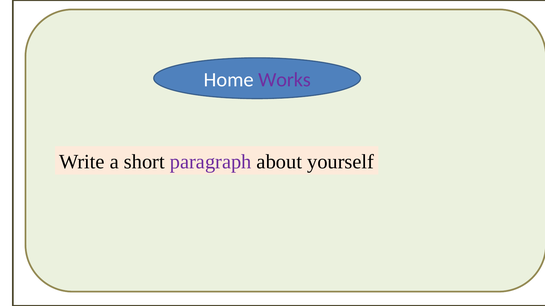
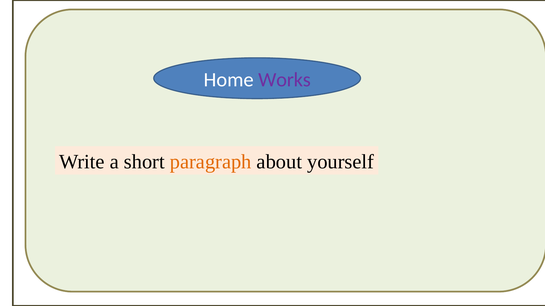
paragraph colour: purple -> orange
